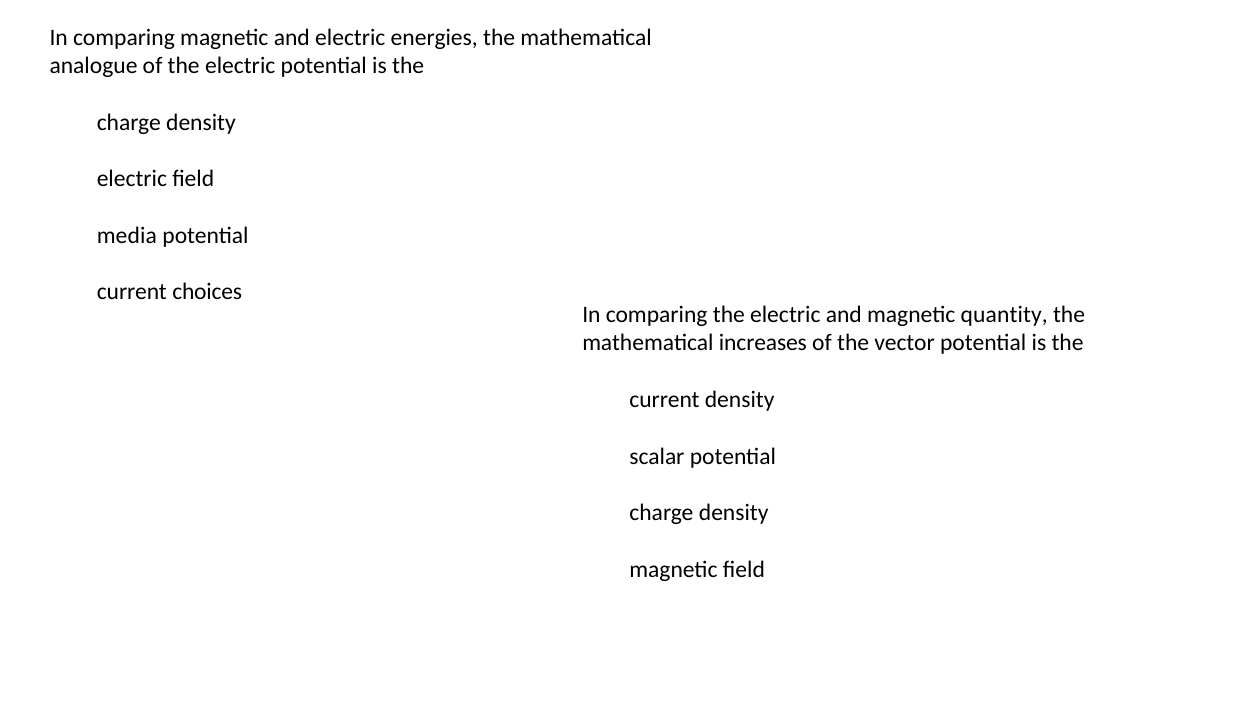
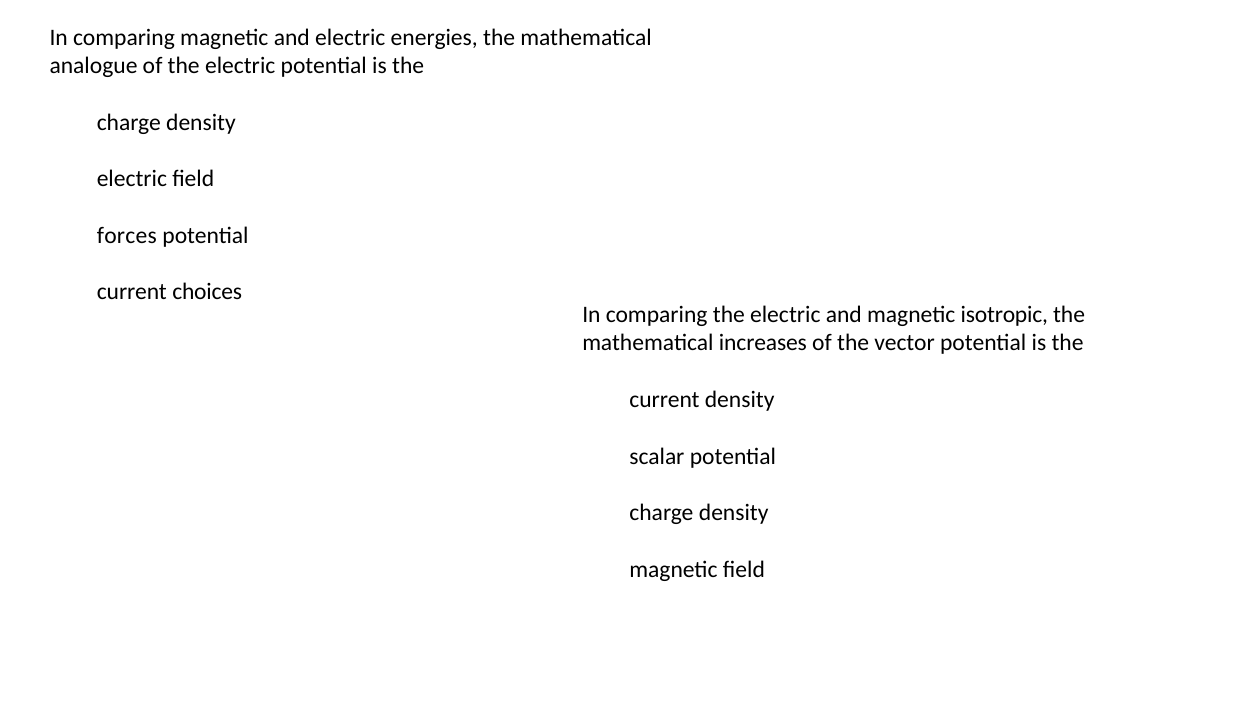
media: media -> forces
quantity: quantity -> isotropic
